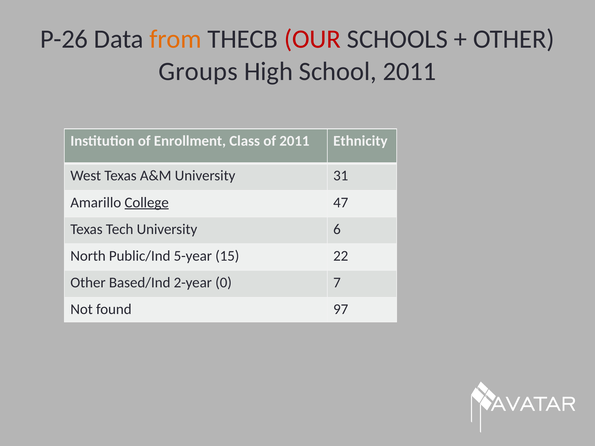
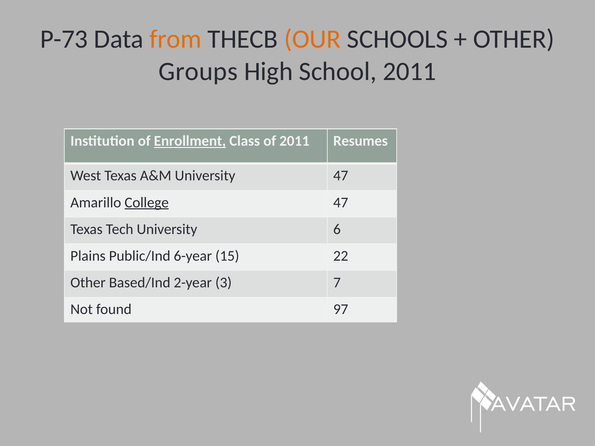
P-26: P-26 -> P-73
OUR colour: red -> orange
Enrollment underline: none -> present
Ethnicity: Ethnicity -> Resumes
University 31: 31 -> 47
North: North -> Plains
5-year: 5-year -> 6-year
0: 0 -> 3
